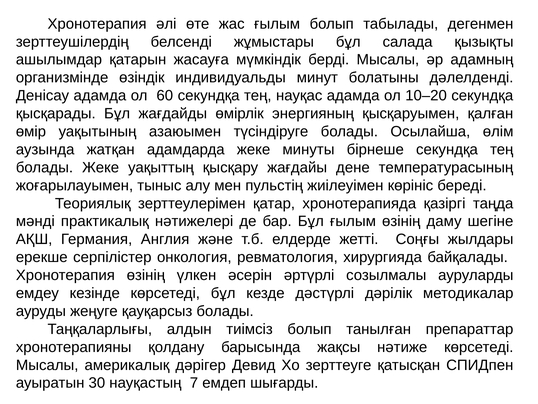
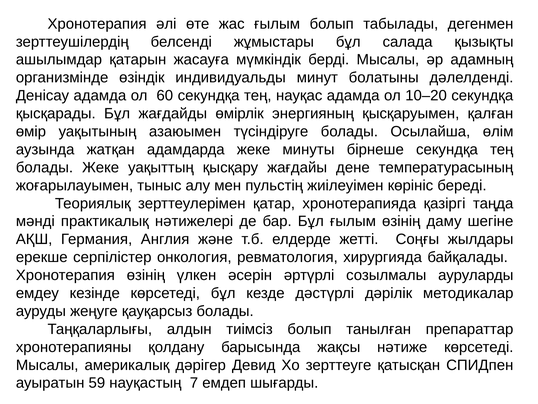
30: 30 -> 59
